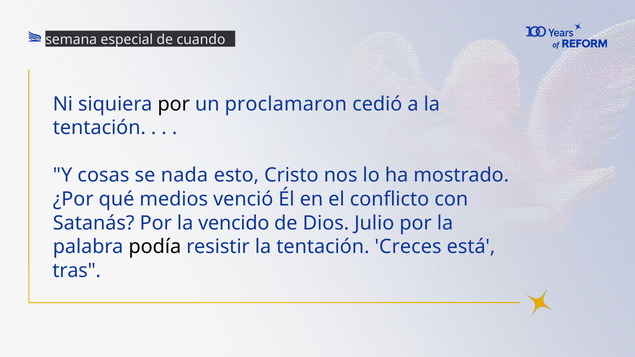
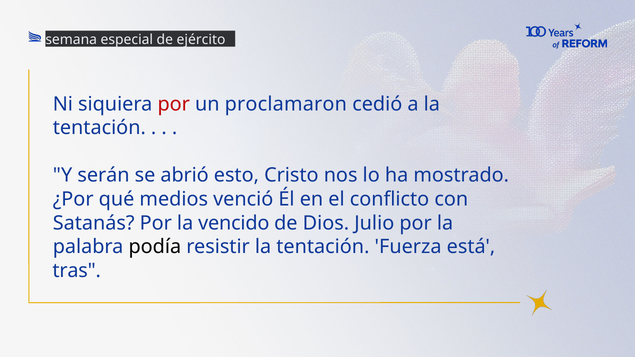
cuando: cuando -> ejército
por at (174, 104) colour: black -> red
cosas: cosas -> serán
nada: nada -> abrió
Creces: Creces -> Fuerza
